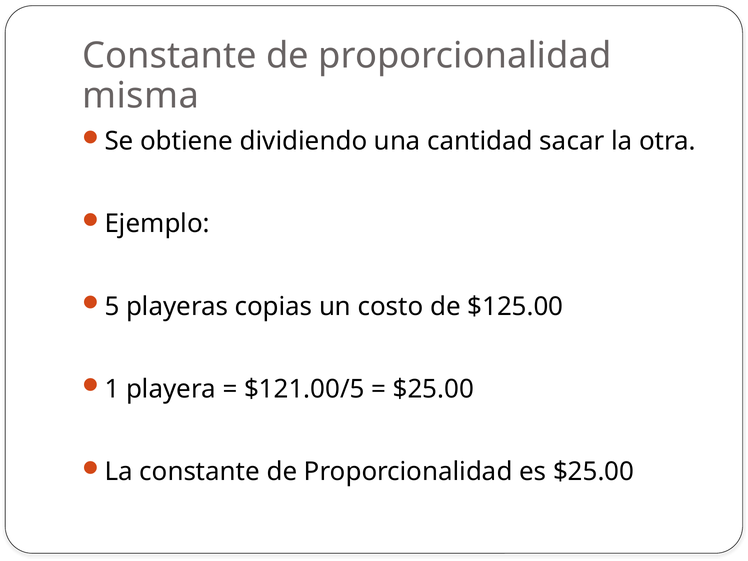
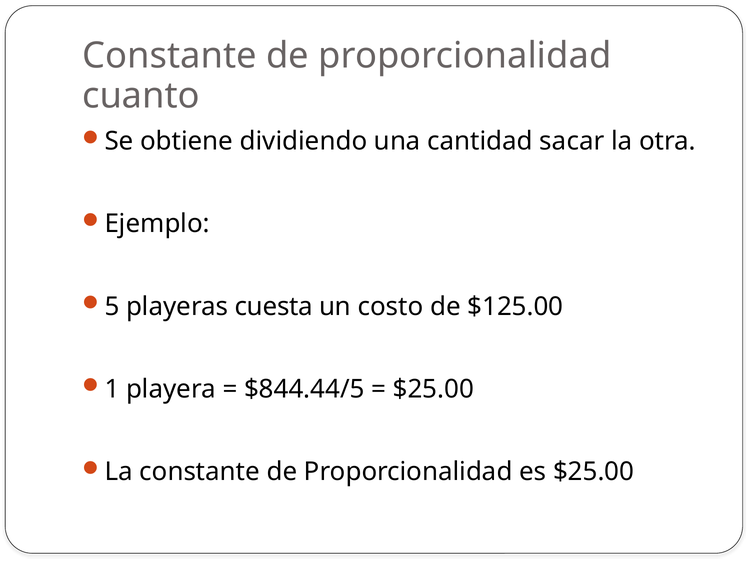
misma: misma -> cuanto
copias: copias -> cuesta
$121.00/5: $121.00/5 -> $844.44/5
